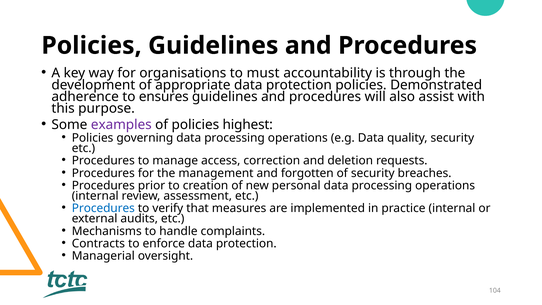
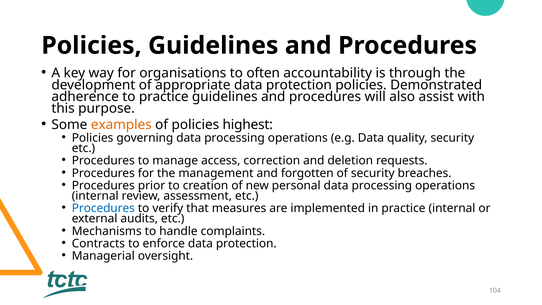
must: must -> often
to ensures: ensures -> practice
examples colour: purple -> orange
